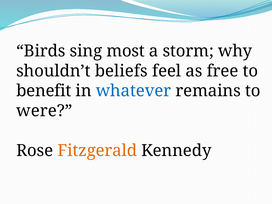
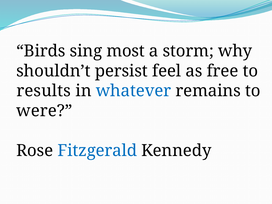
beliefs: beliefs -> persist
benefit: benefit -> results
Fitzgerald colour: orange -> blue
